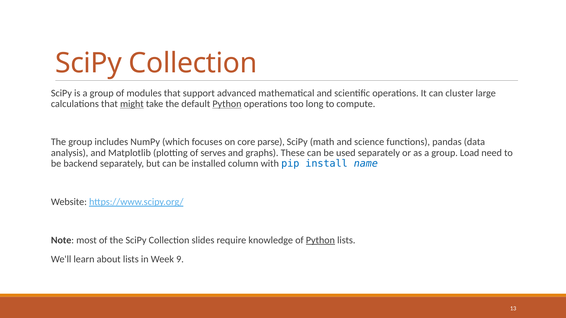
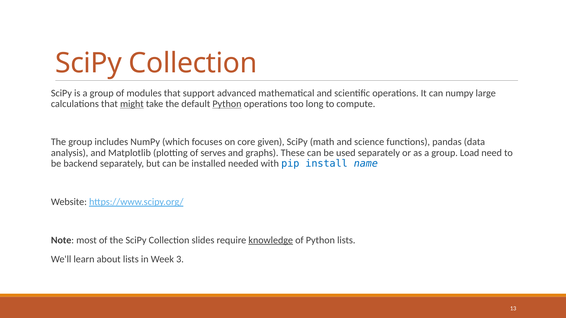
can cluster: cluster -> numpy
parse: parse -> given
column: column -> needed
knowledge underline: none -> present
Python at (320, 240) underline: present -> none
9: 9 -> 3
